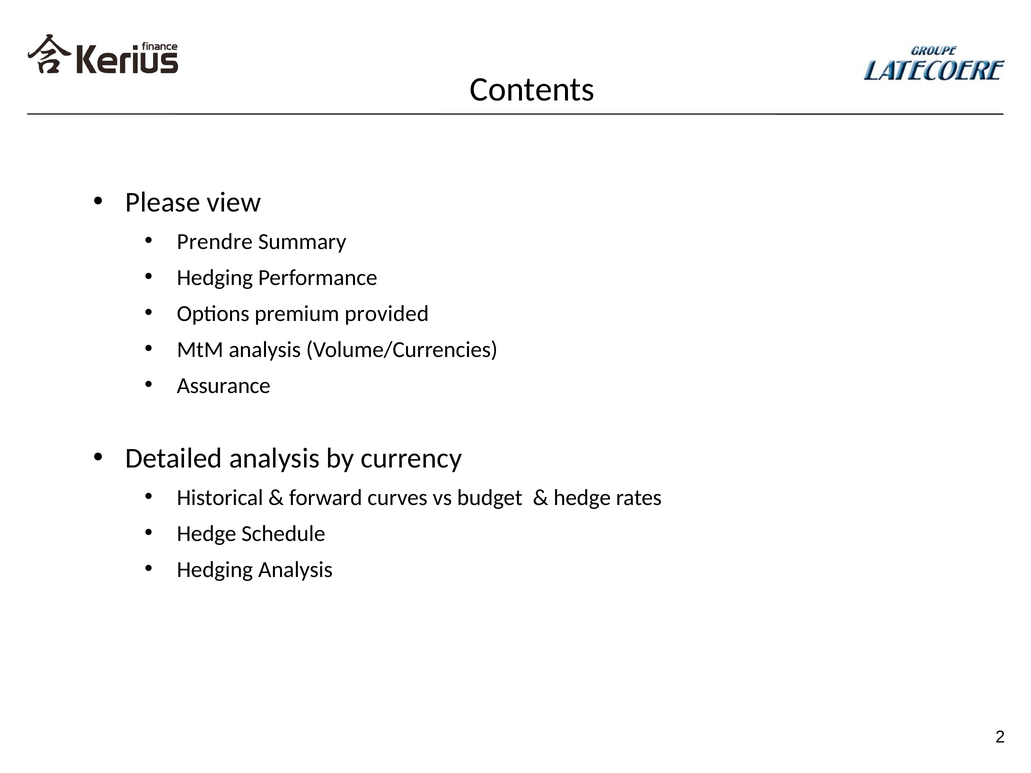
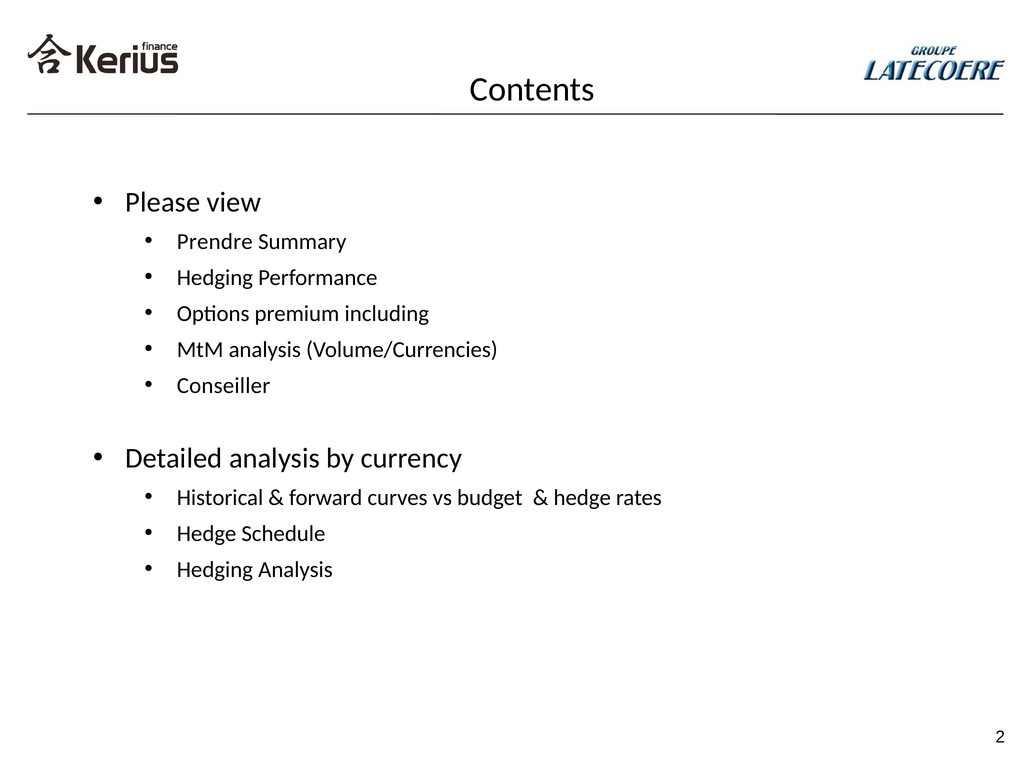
provided: provided -> including
Assurance: Assurance -> Conseiller
